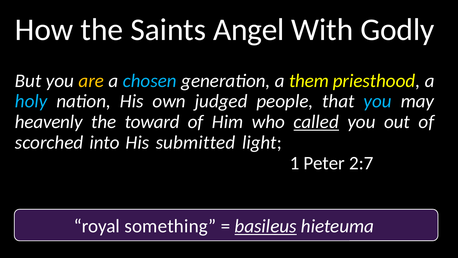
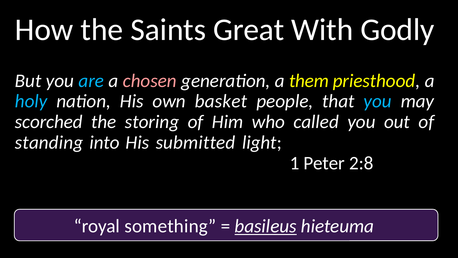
Angel: Angel -> Great
are colour: yellow -> light blue
chosen colour: light blue -> pink
judged: judged -> basket
heavenly: heavenly -> scorched
toward: toward -> storing
called underline: present -> none
scorched: scorched -> standing
2:7: 2:7 -> 2:8
